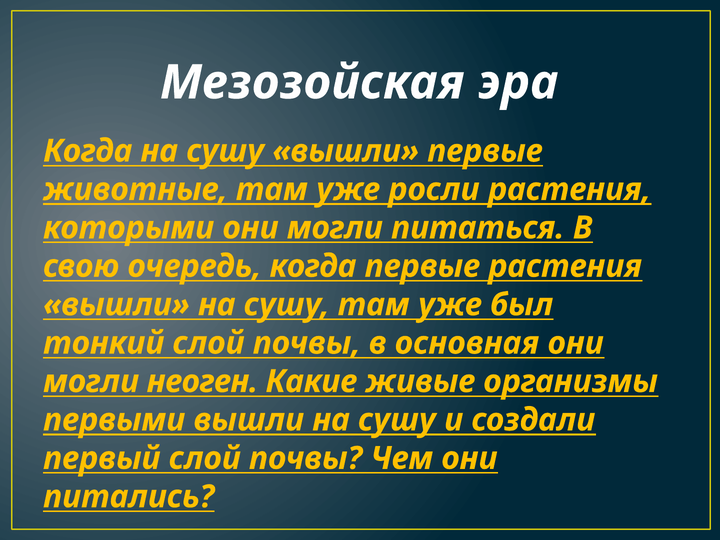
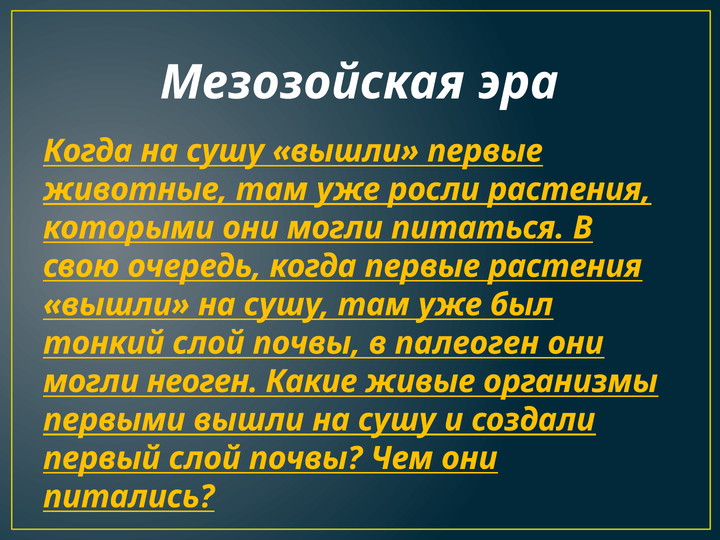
основная: основная -> палеоген
